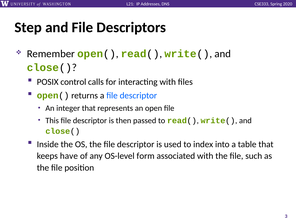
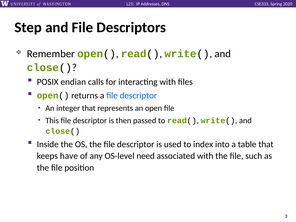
control: control -> endian
form: form -> need
